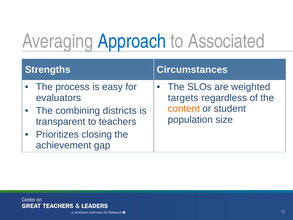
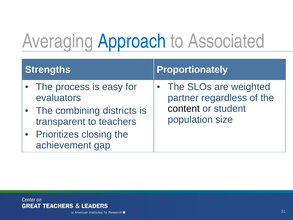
Circumstances: Circumstances -> Proportionately
targets: targets -> partner
content colour: orange -> black
